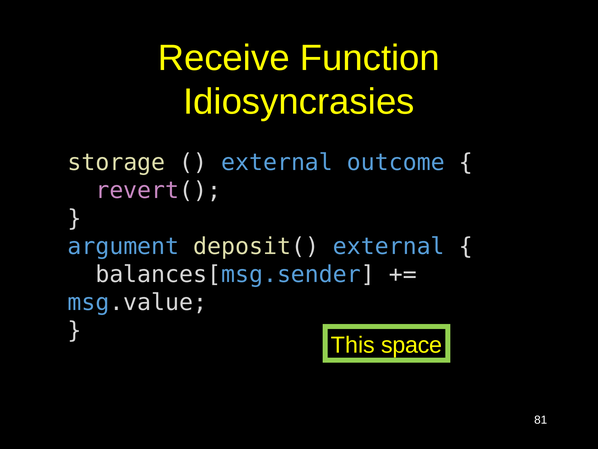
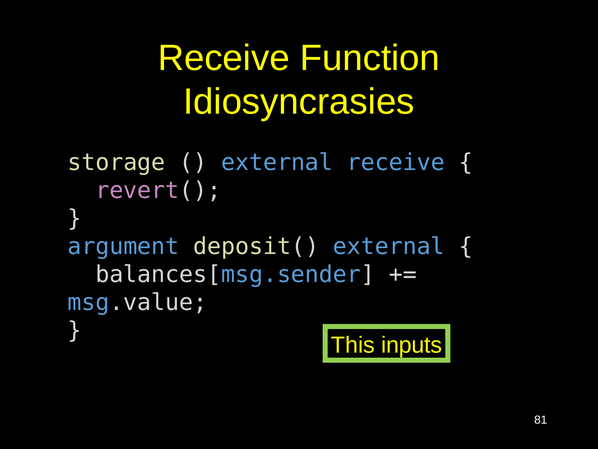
external outcome: outcome -> receive
space: space -> inputs
